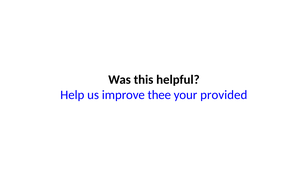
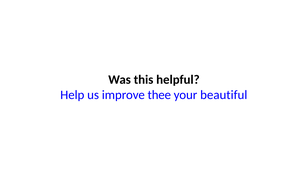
provided: provided -> beautiful
